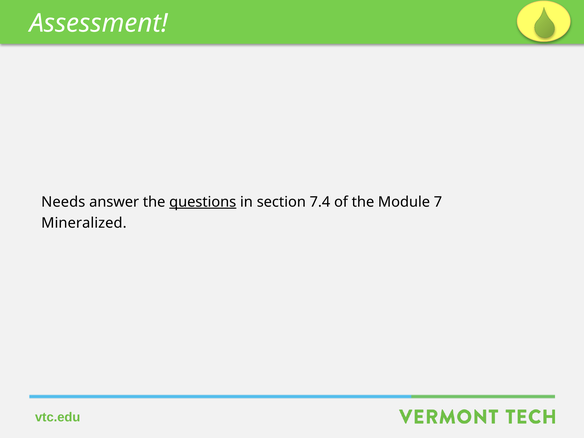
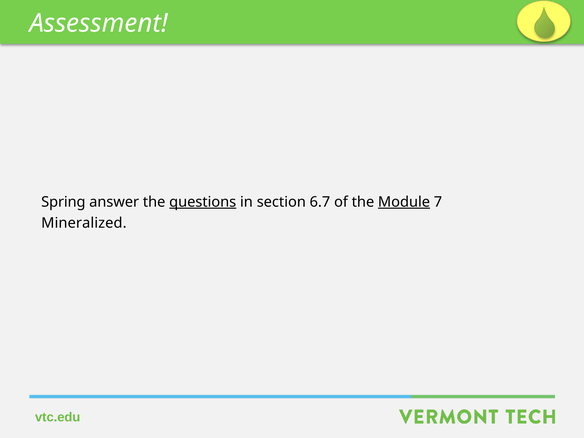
Needs: Needs -> Spring
7.4: 7.4 -> 6.7
Module underline: none -> present
